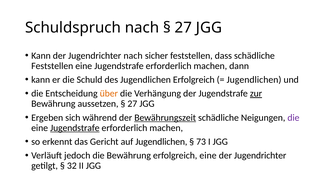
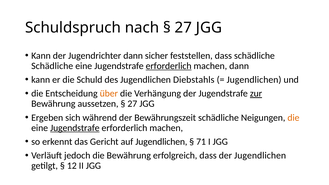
Jugendrichter nach: nach -> dann
Feststellen at (52, 66): Feststellen -> Schädliche
erforderlich at (169, 66) underline: none -> present
Jugendlichen Erfolgreich: Erfolgreich -> Diebstahls
Bewährungszeit underline: present -> none
die at (293, 118) colour: purple -> orange
73: 73 -> 71
erfolgreich eine: eine -> dass
Jugendrichter at (260, 156): Jugendrichter -> Jugendlichen
32: 32 -> 12
